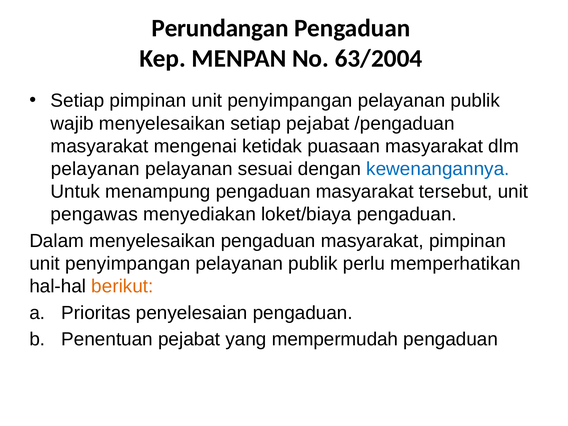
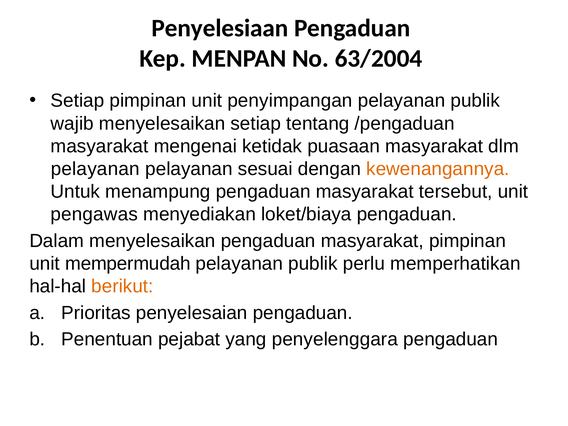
Perundangan: Perundangan -> Penyelesiaan
setiap pejabat: pejabat -> tentang
kewenangannya colour: blue -> orange
penyimpangan at (128, 264): penyimpangan -> mempermudah
mempermudah: mempermudah -> penyelenggara
